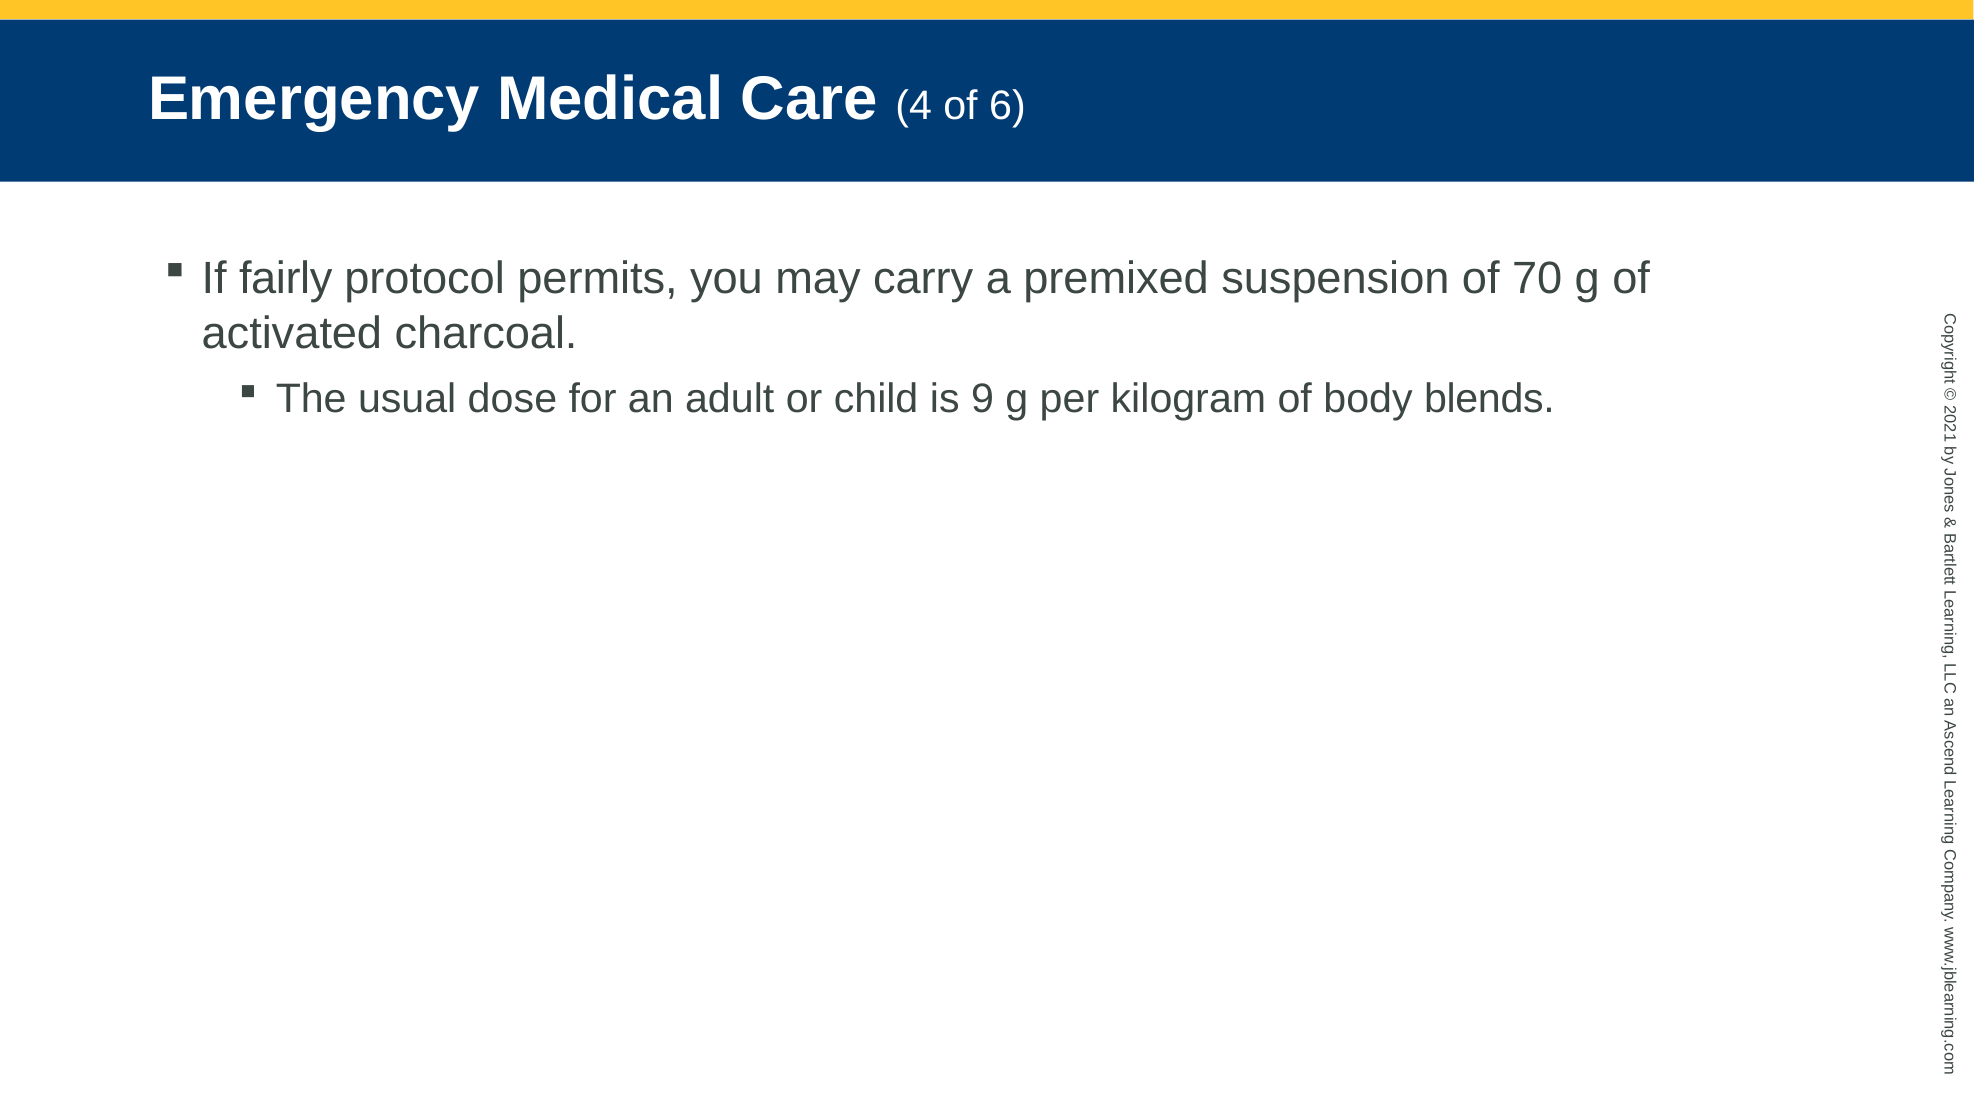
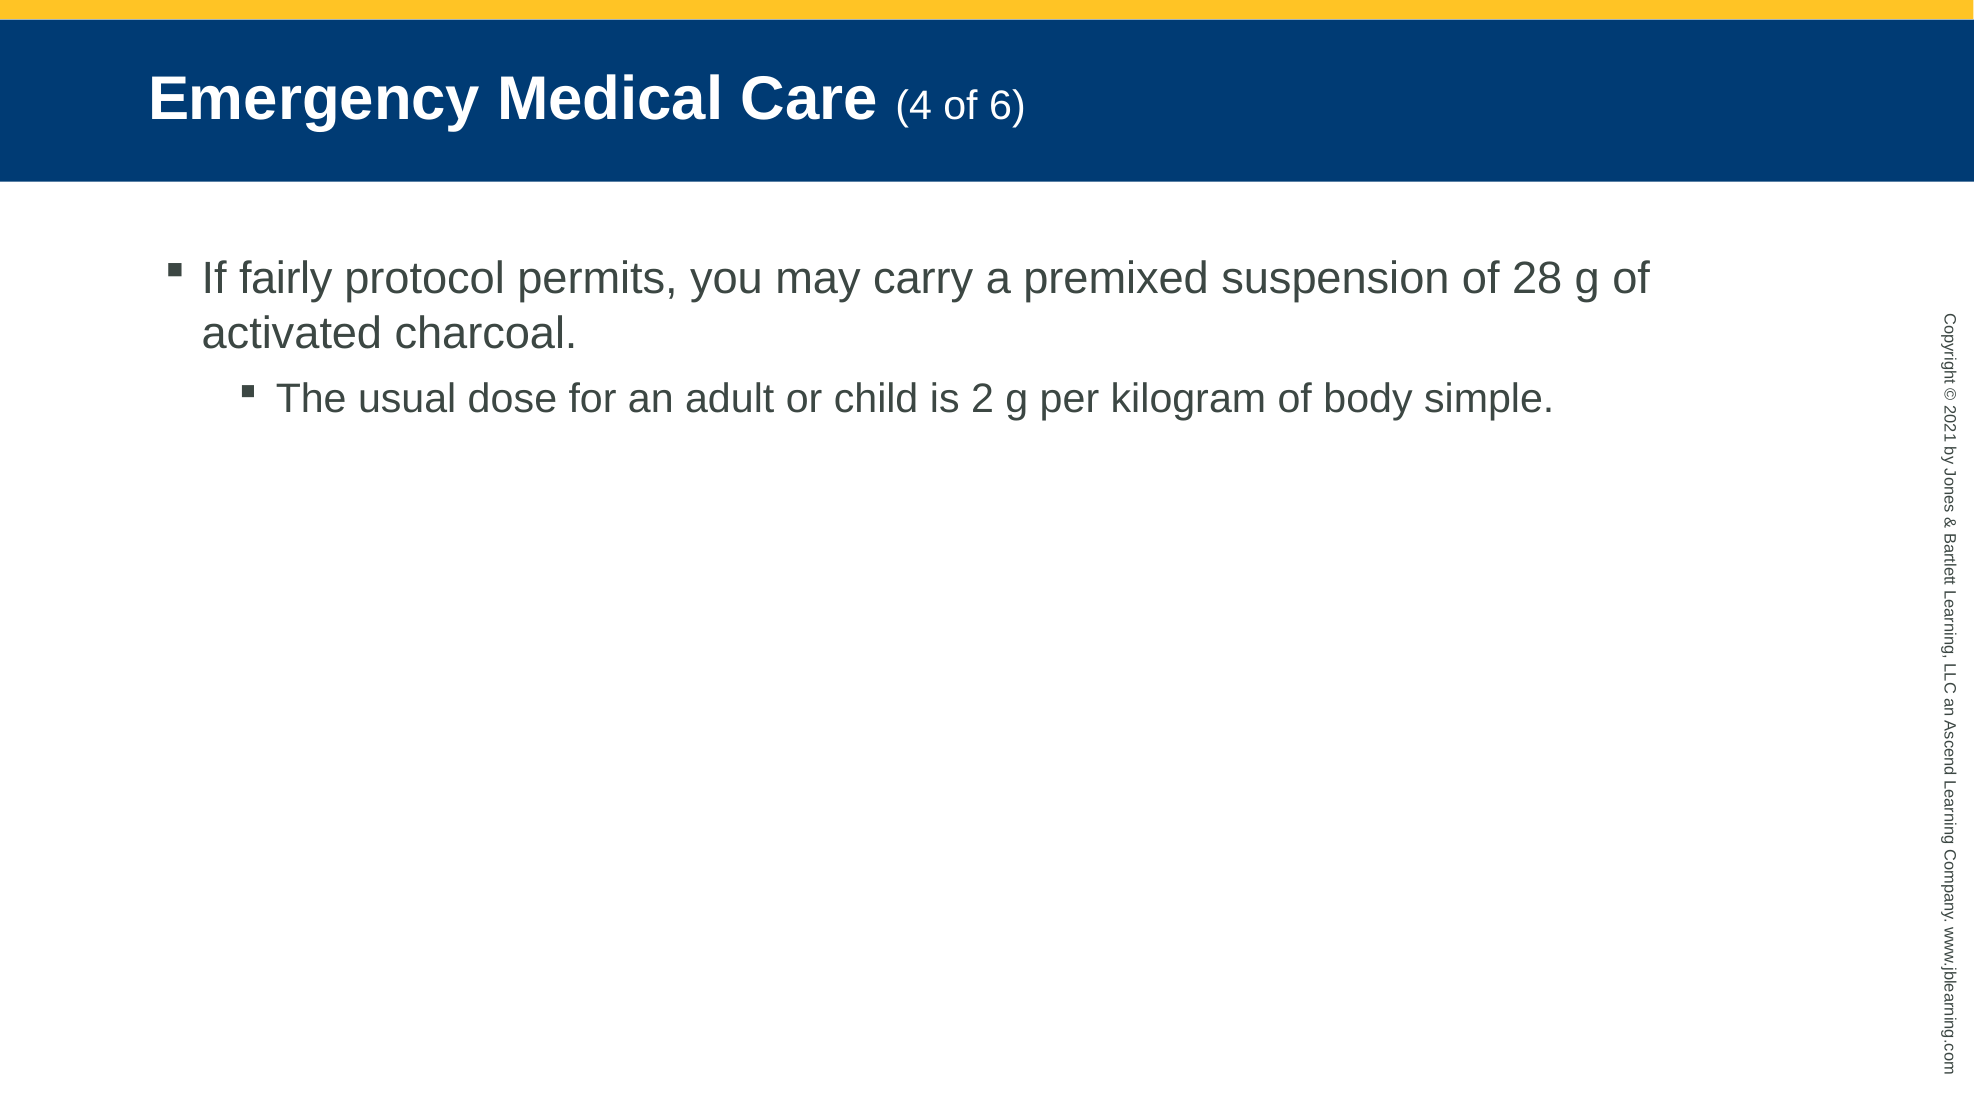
70: 70 -> 28
is 9: 9 -> 2
blends: blends -> simple
